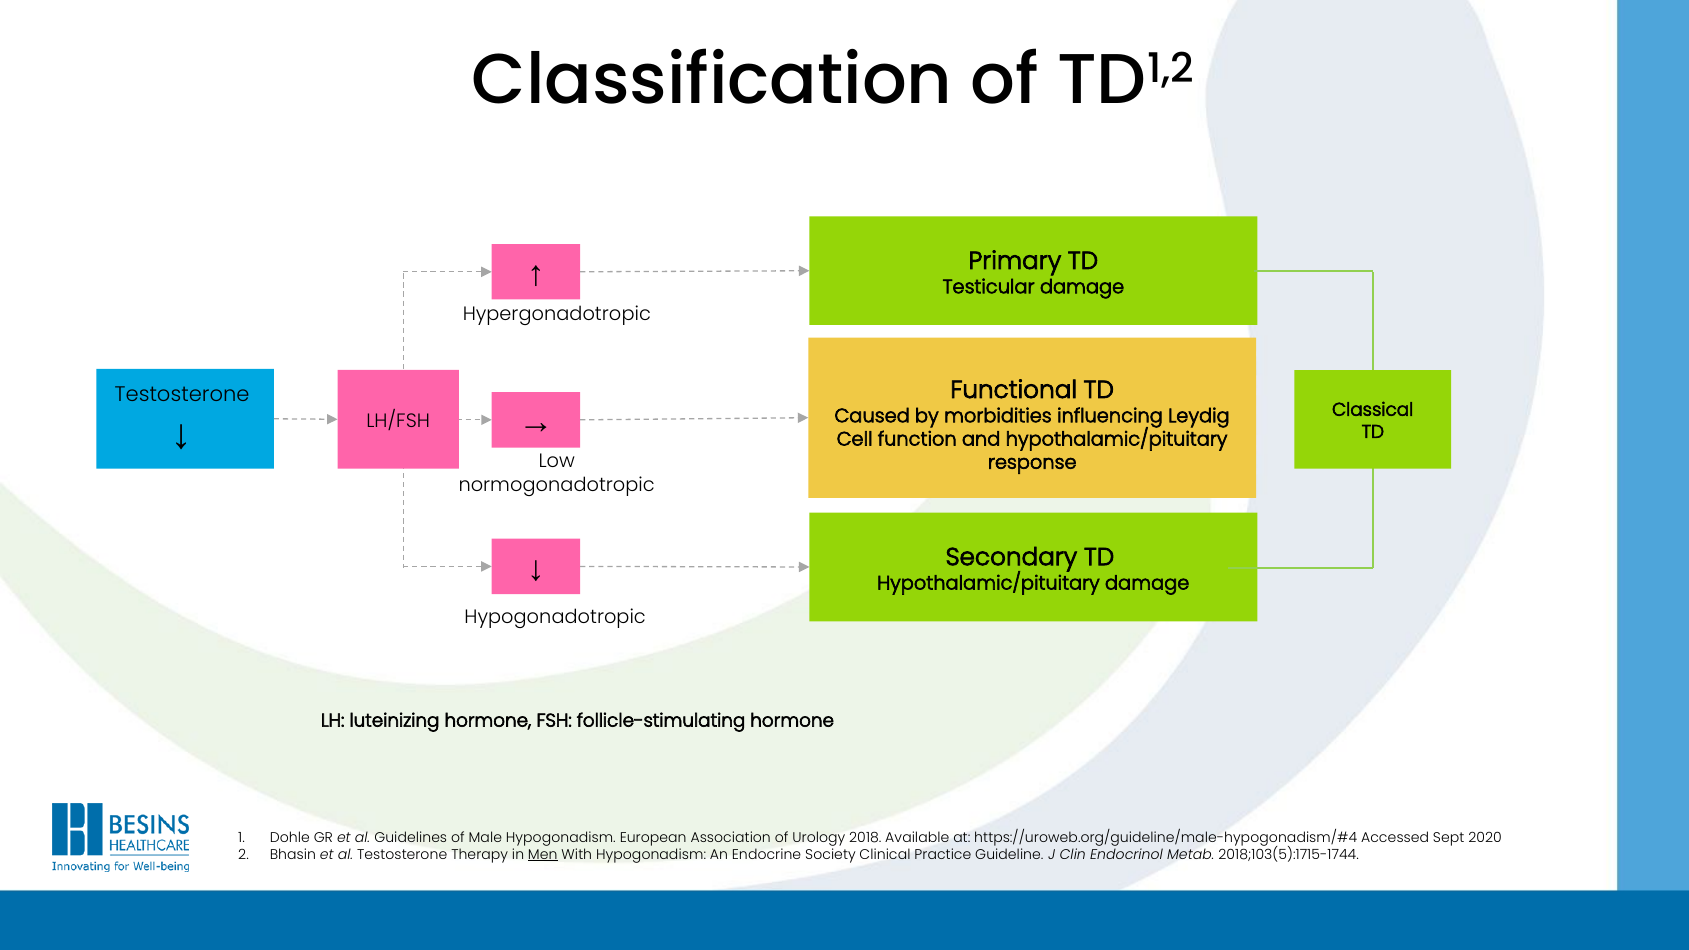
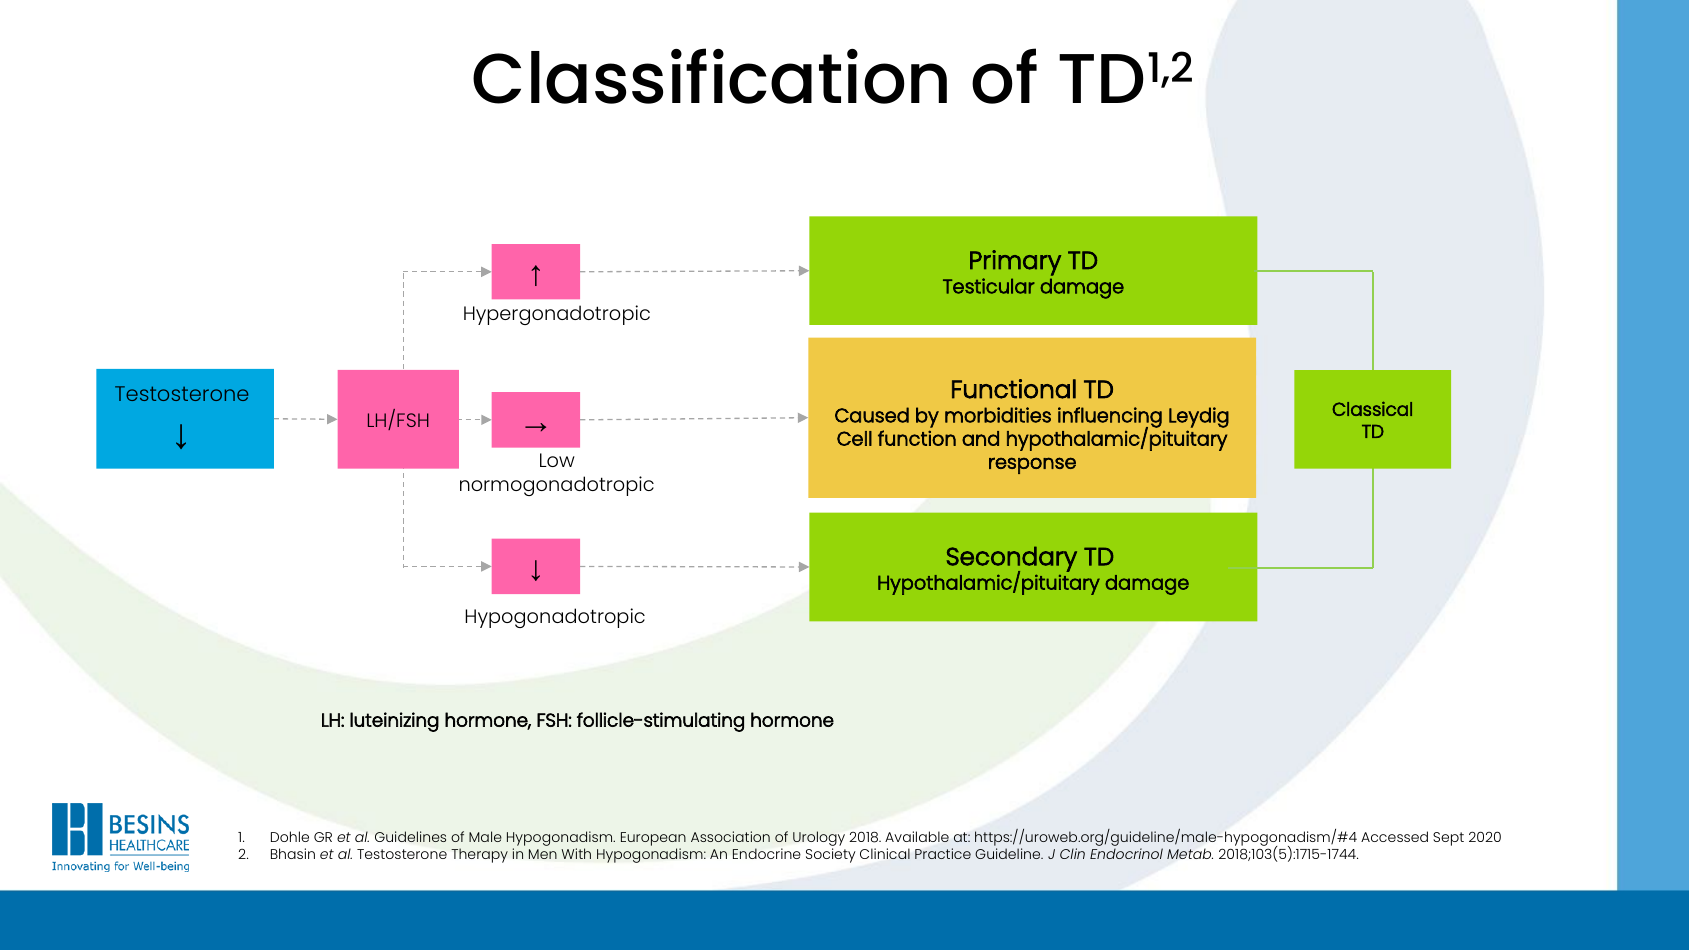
Men underline: present -> none
